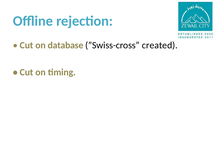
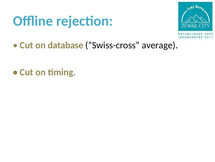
created: created -> average
